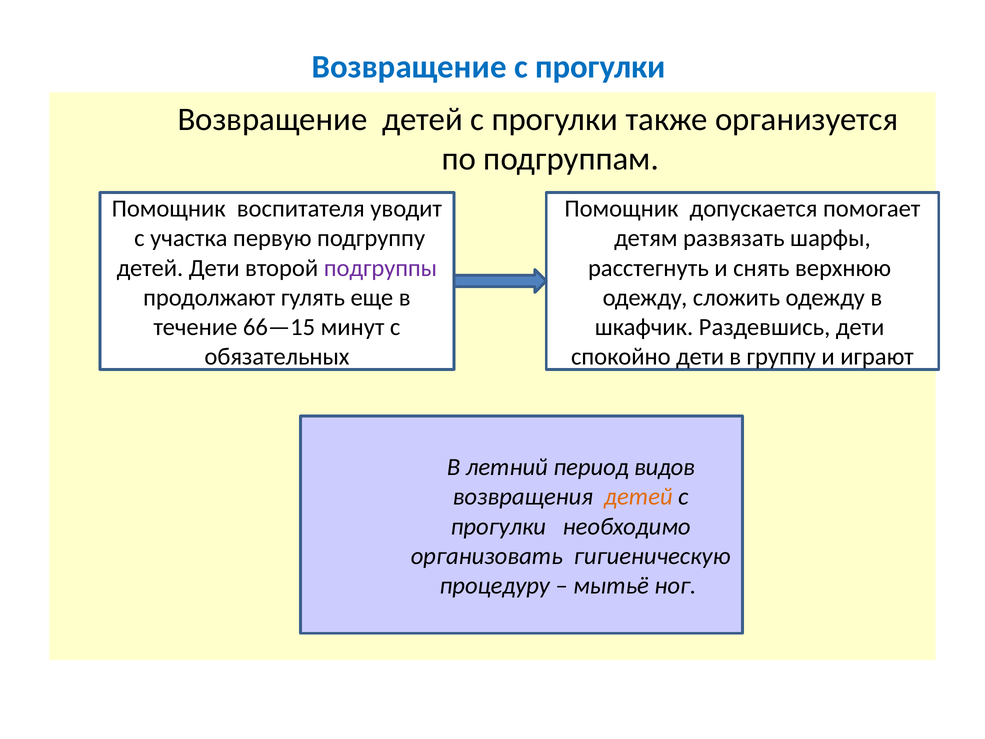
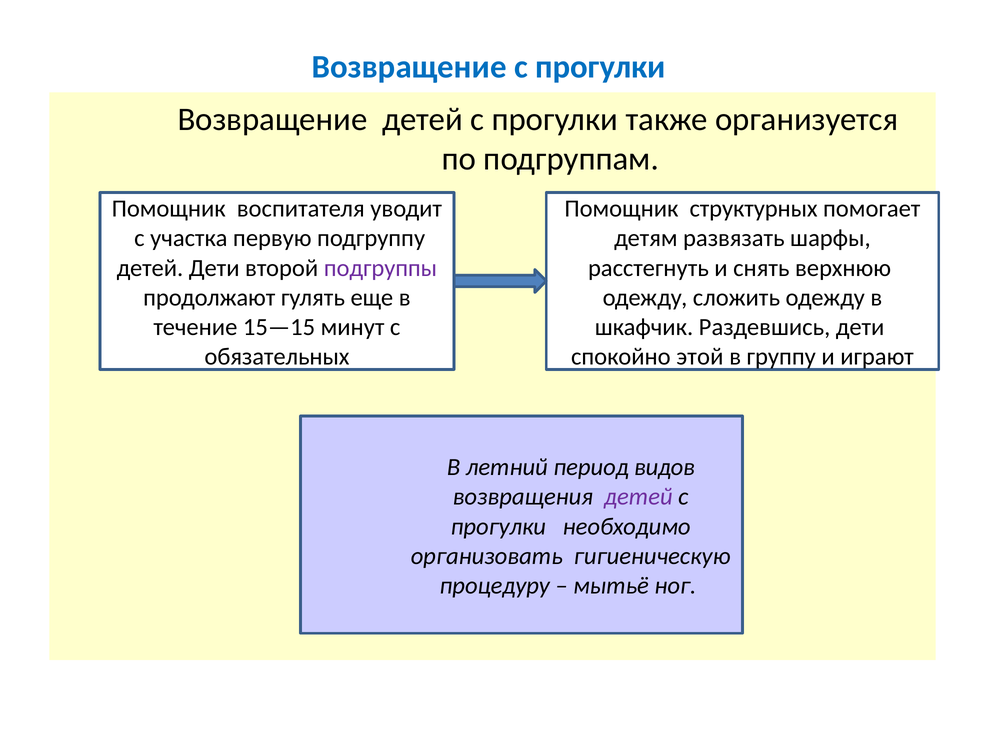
допускается: допускается -> структурных
66—15: 66—15 -> 15—15
спокойно дети: дети -> этой
детей at (638, 497) colour: orange -> purple
